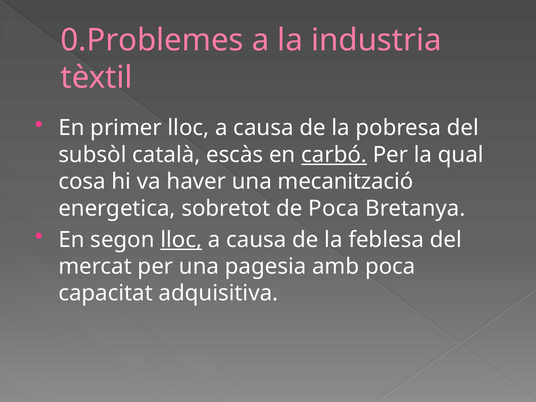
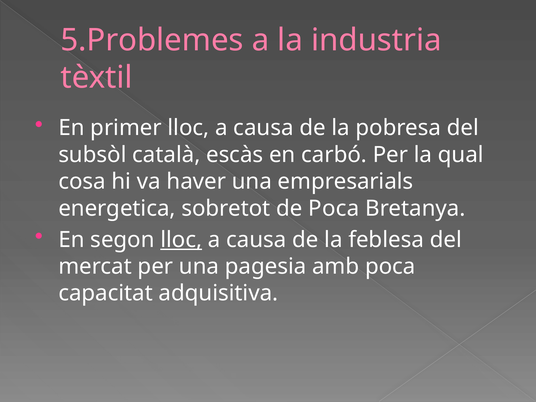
0.Problemes: 0.Problemes -> 5.Problemes
carbó underline: present -> none
mecanització: mecanització -> empresarials
